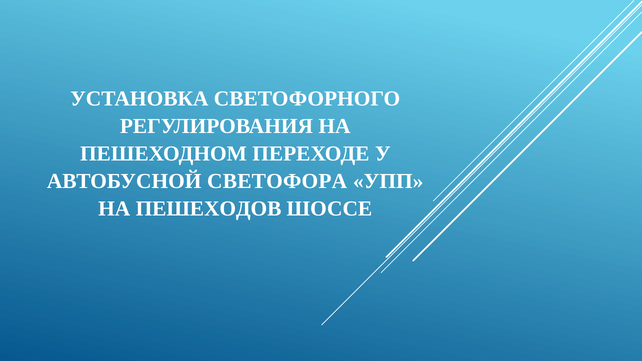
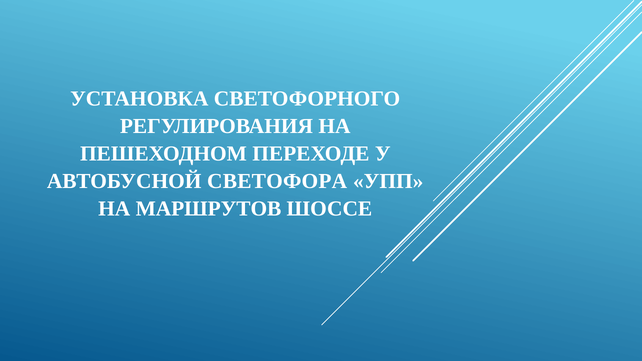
ПЕШЕХОДОВ: ПЕШЕХОДОВ -> МАРШРУТОВ
